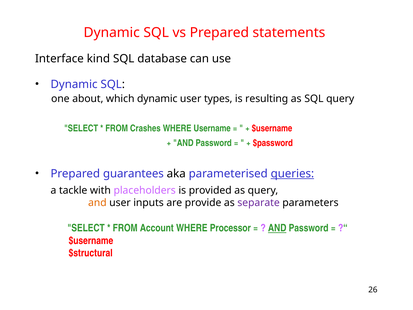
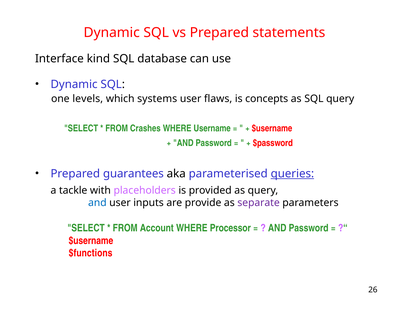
about: about -> levels
which dynamic: dynamic -> systems
types: types -> flaws
resulting: resulting -> concepts
and at (97, 203) colour: orange -> blue
AND at (277, 228) underline: present -> none
$structural: $structural -> $functions
